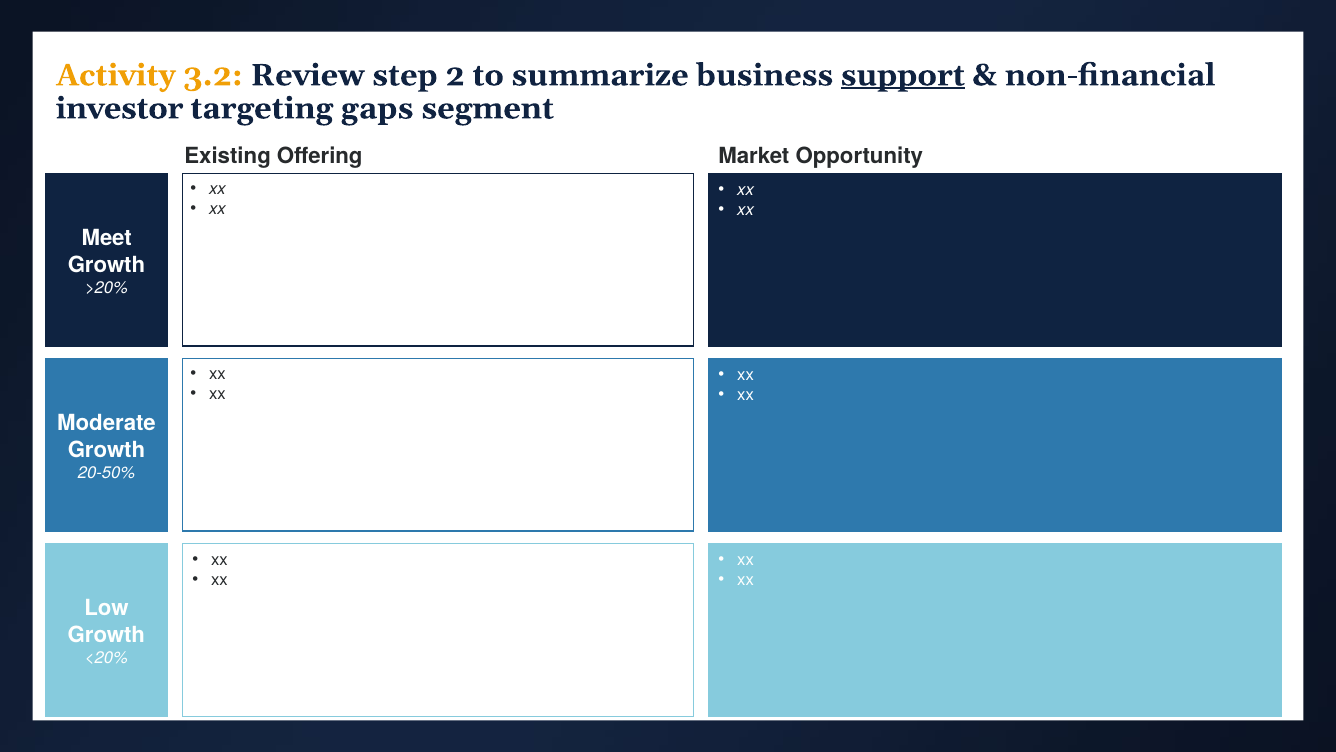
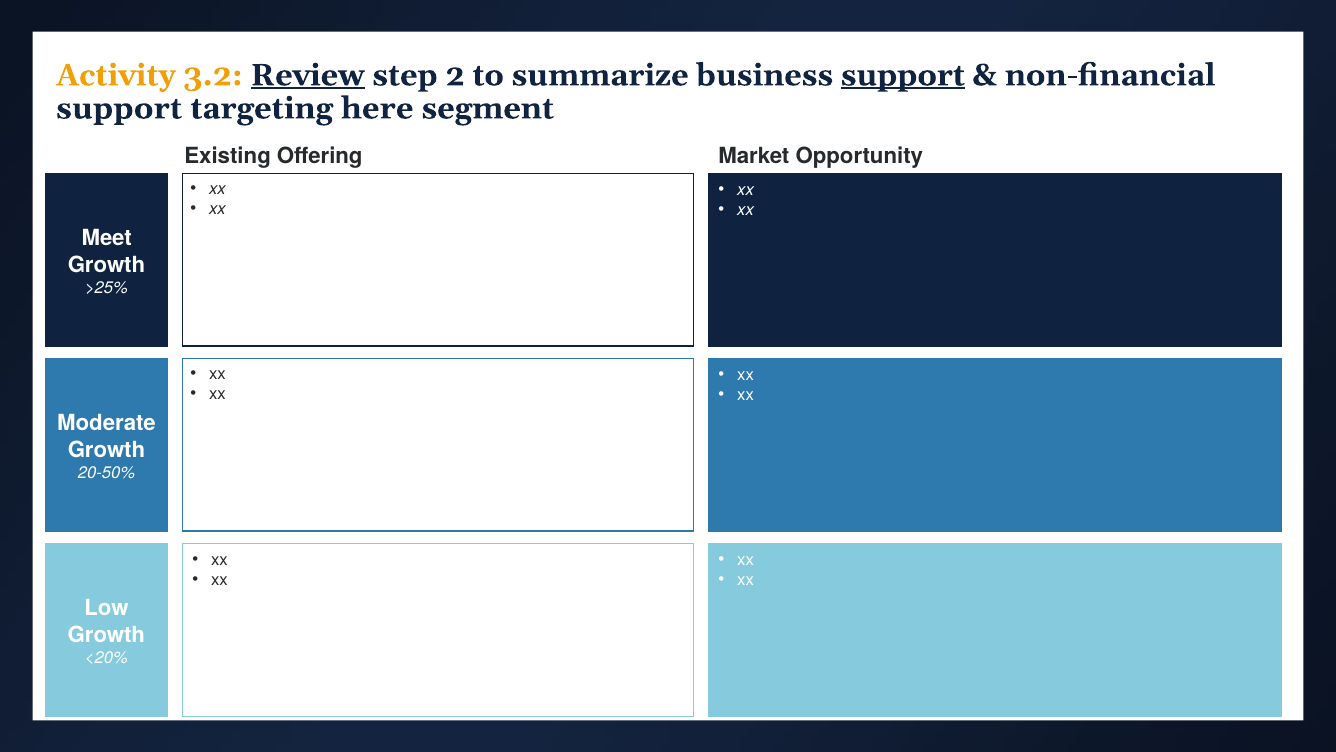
Review underline: none -> present
investor at (119, 108): investor -> support
gaps: gaps -> here
>20%: >20% -> >25%
